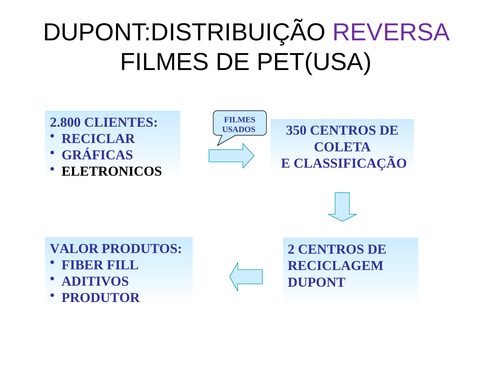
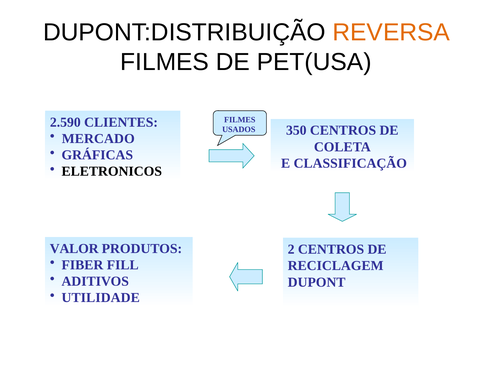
REVERSA colour: purple -> orange
2.800: 2.800 -> 2.590
RECICLAR: RECICLAR -> MERCADO
PRODUTOR: PRODUTOR -> UTILIDADE
